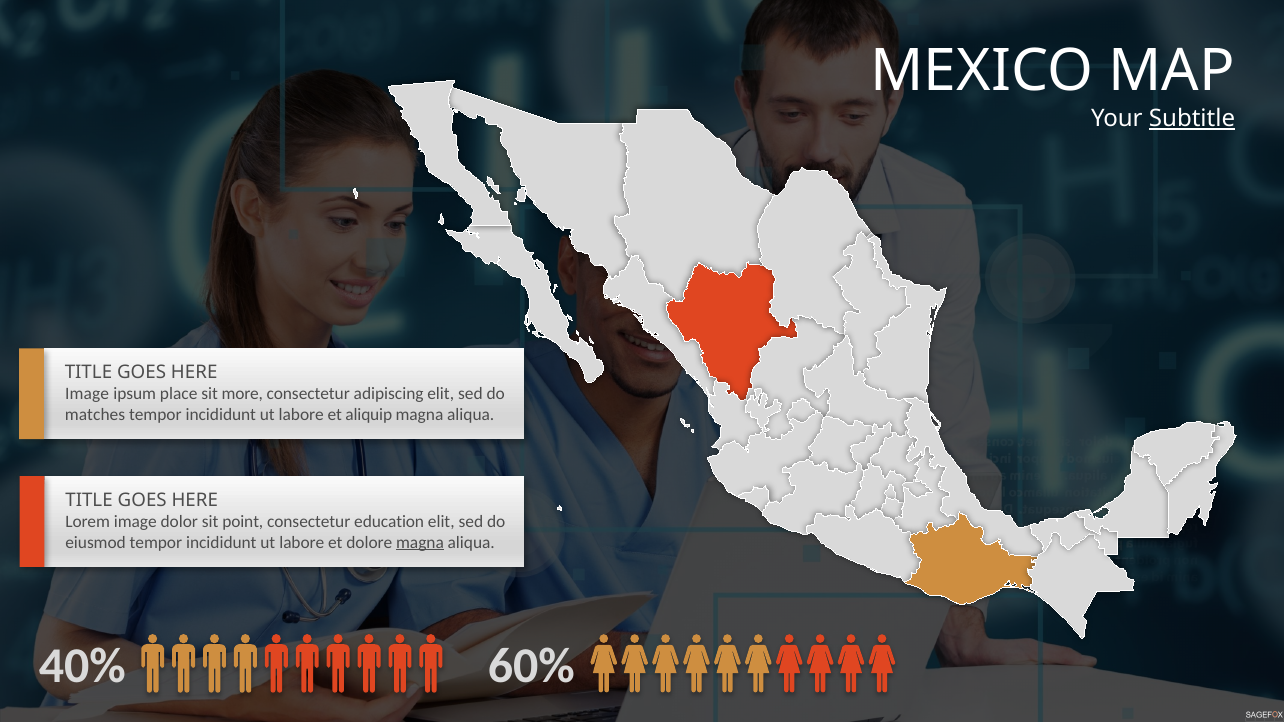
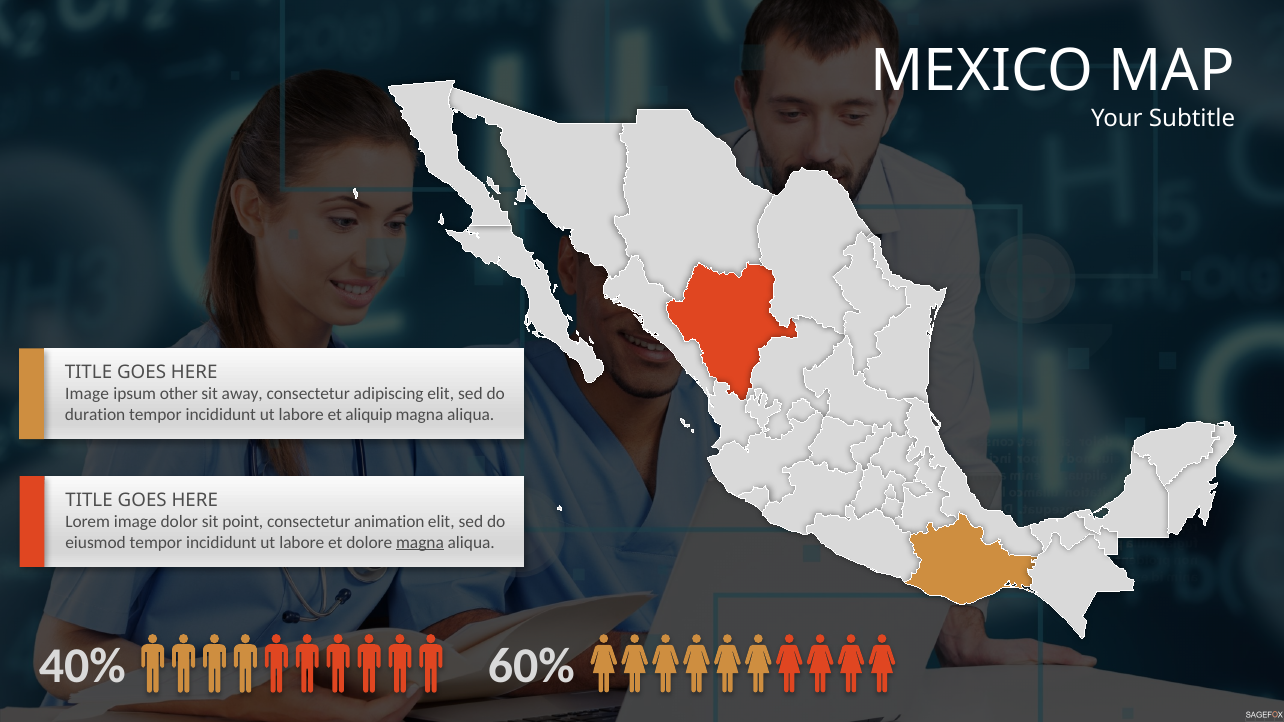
Subtitle underline: present -> none
place: place -> other
more: more -> away
matches: matches -> duration
education: education -> animation
